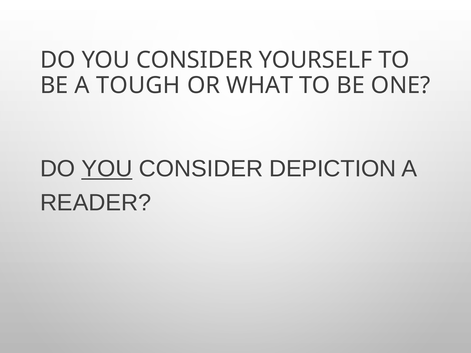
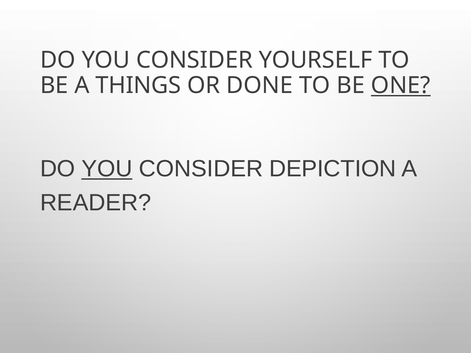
TOUGH: TOUGH -> THINGS
WHAT: WHAT -> DONE
ONE underline: none -> present
